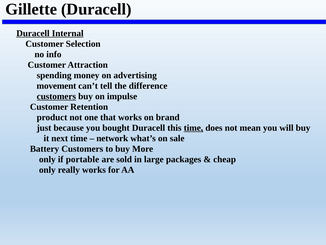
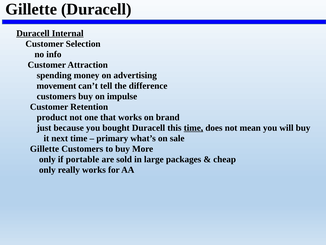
customers at (56, 96) underline: present -> none
network: network -> primary
Battery at (45, 148): Battery -> Gillette
